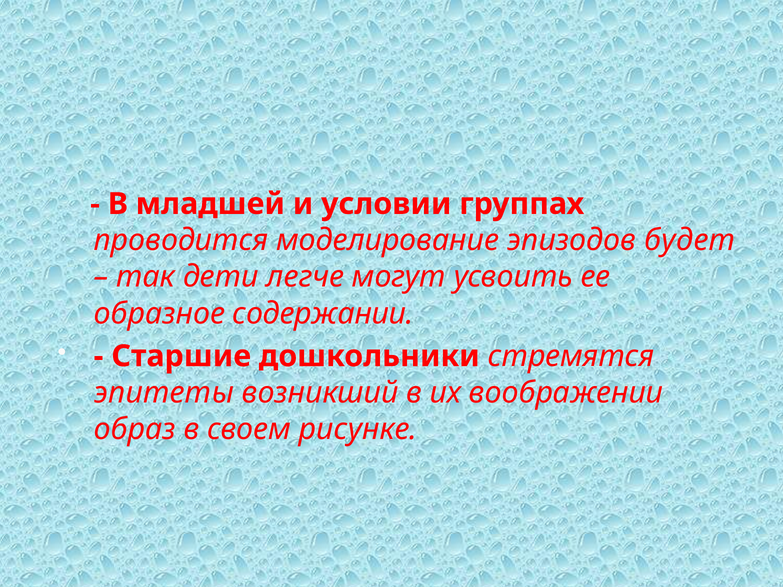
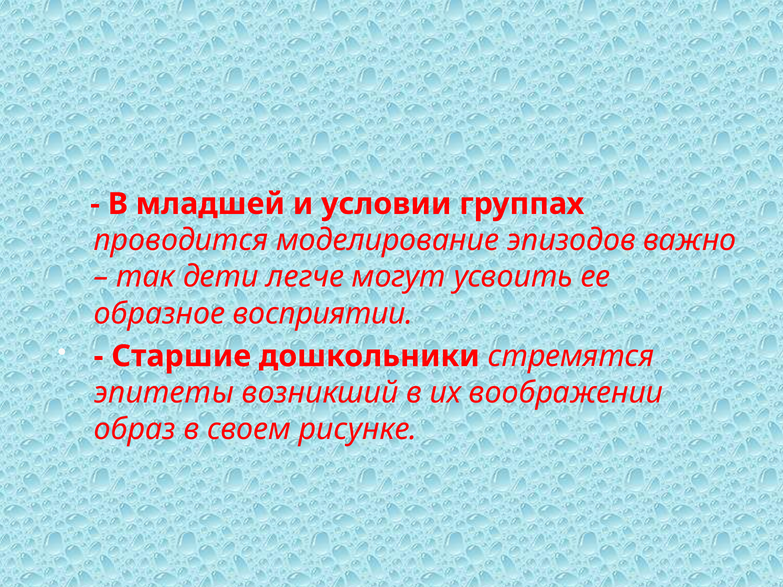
будет: будет -> важно
содержании: содержании -> восприятии
